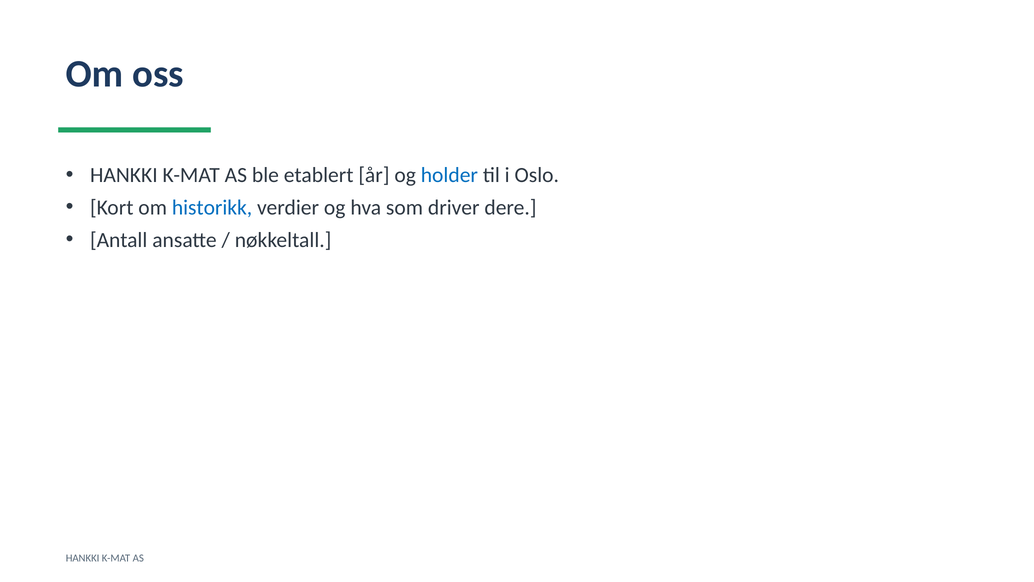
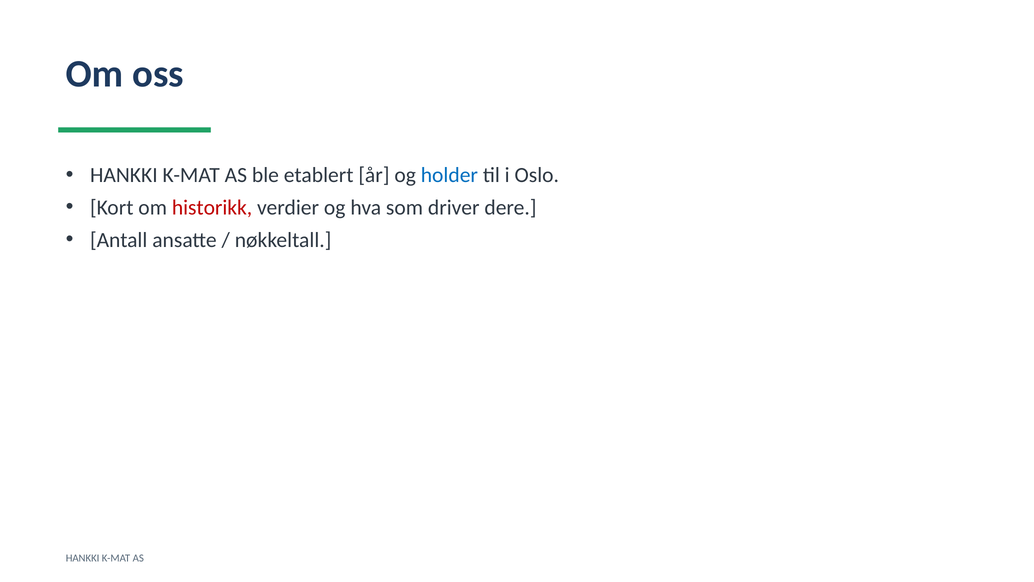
historikk colour: blue -> red
